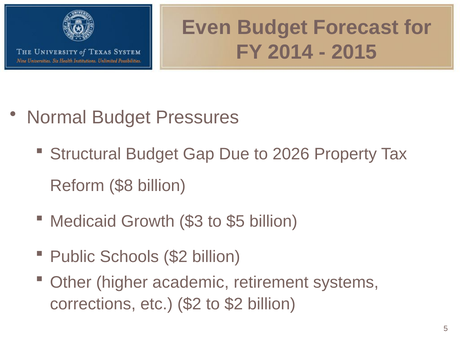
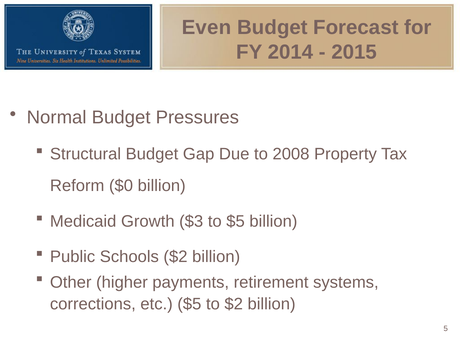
2026: 2026 -> 2008
$8: $8 -> $0
academic: academic -> payments
etc $2: $2 -> $5
